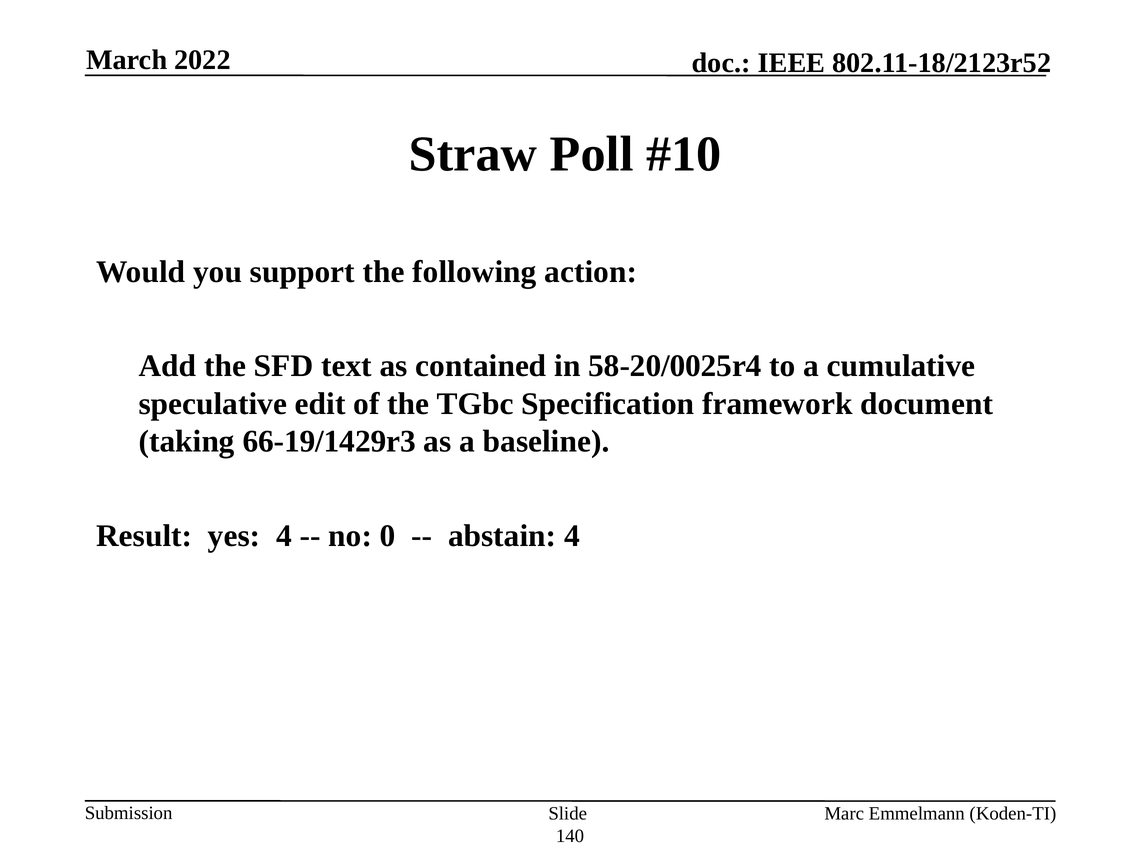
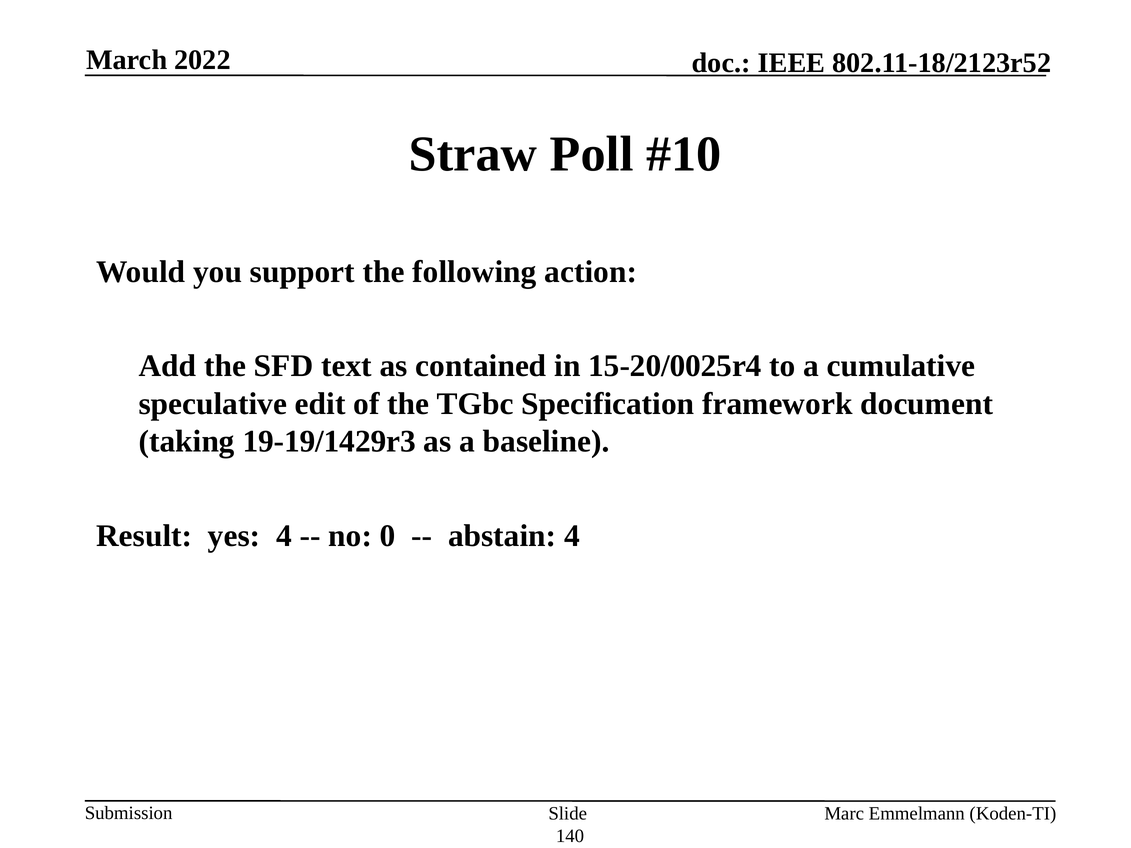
58-20/0025r4: 58-20/0025r4 -> 15-20/0025r4
66-19/1429r3: 66-19/1429r3 -> 19-19/1429r3
